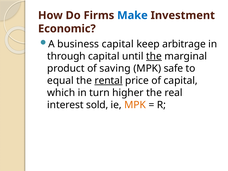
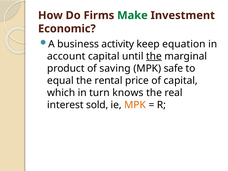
Make colour: blue -> green
business capital: capital -> activity
arbitrage: arbitrage -> equation
through: through -> account
rental underline: present -> none
higher: higher -> knows
